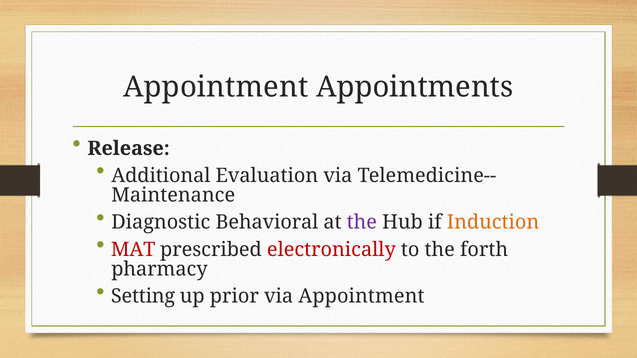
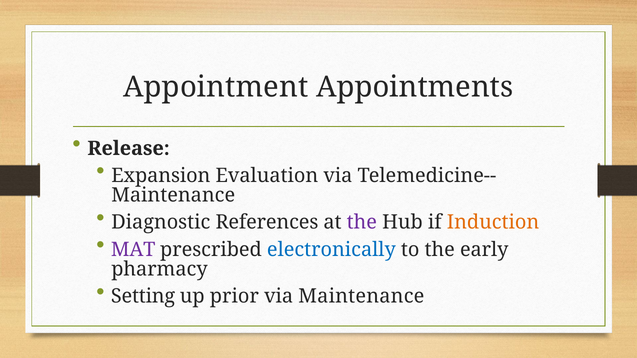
Additional: Additional -> Expansion
Behavioral: Behavioral -> References
MAT colour: red -> purple
electronically colour: red -> blue
forth: forth -> early
via Appointment: Appointment -> Maintenance
